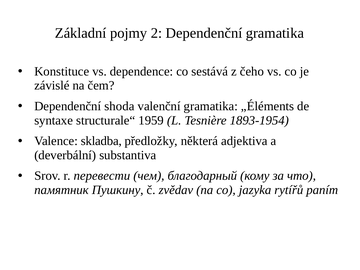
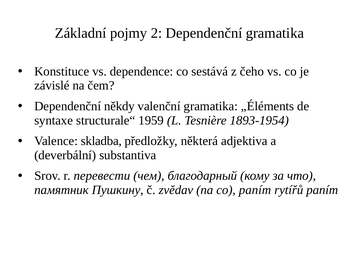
shoda: shoda -> někdy
co jazyka: jazyka -> paním
